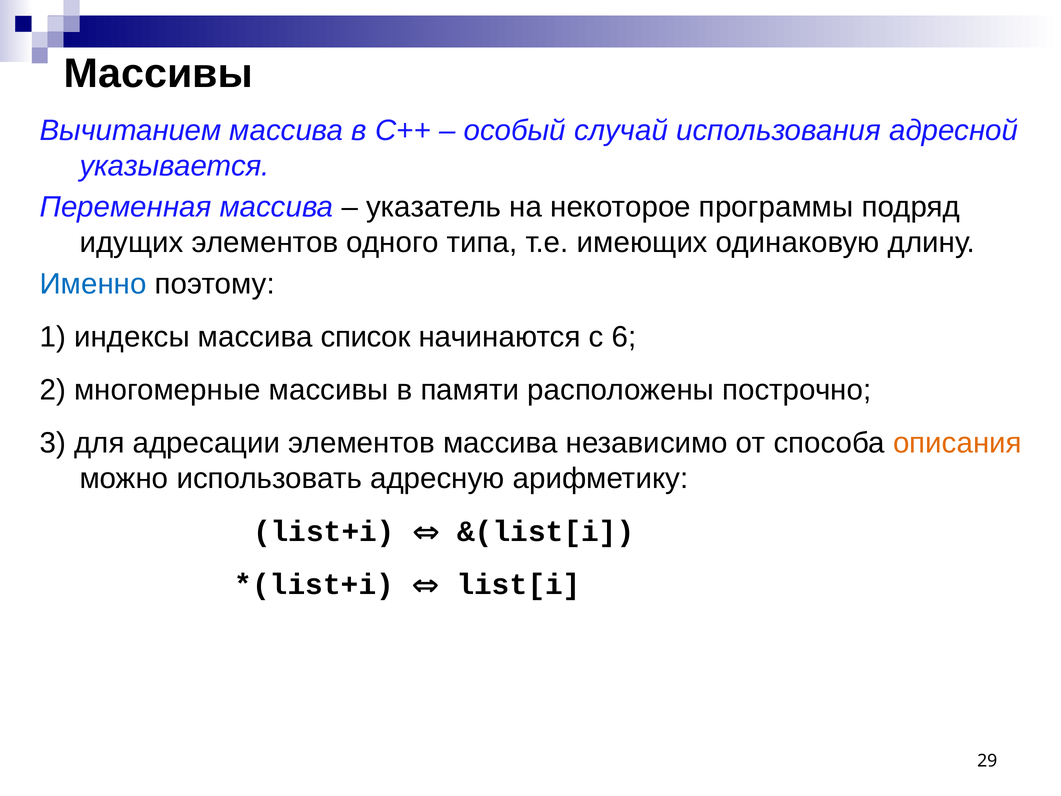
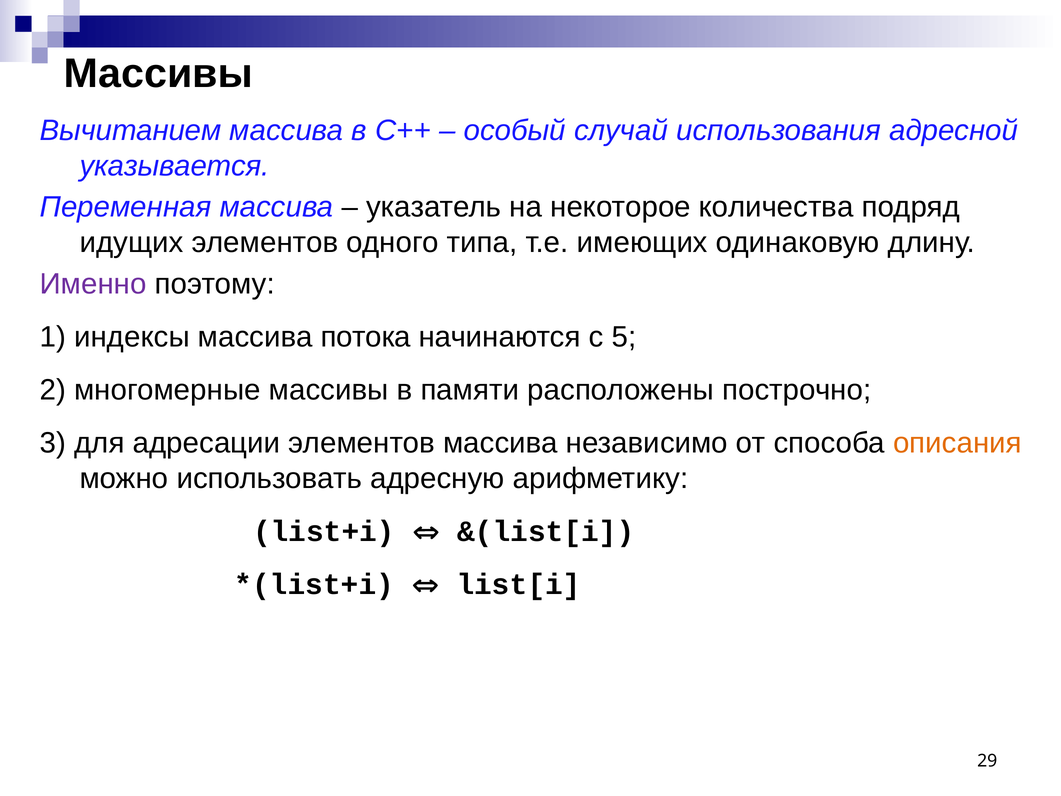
программы: программы -> количества
Именно colour: blue -> purple
список: список -> потока
6: 6 -> 5
